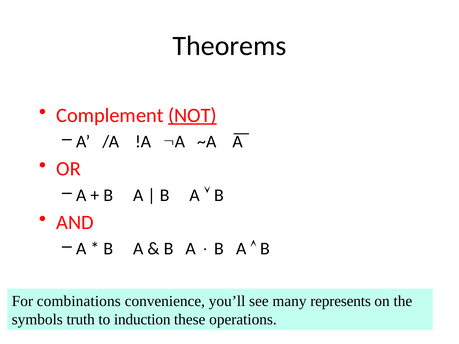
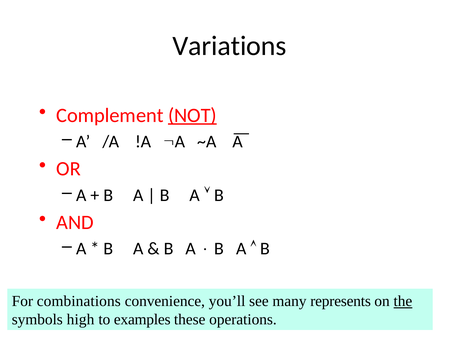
Theorems: Theorems -> Variations
the underline: none -> present
truth: truth -> high
induction: induction -> examples
